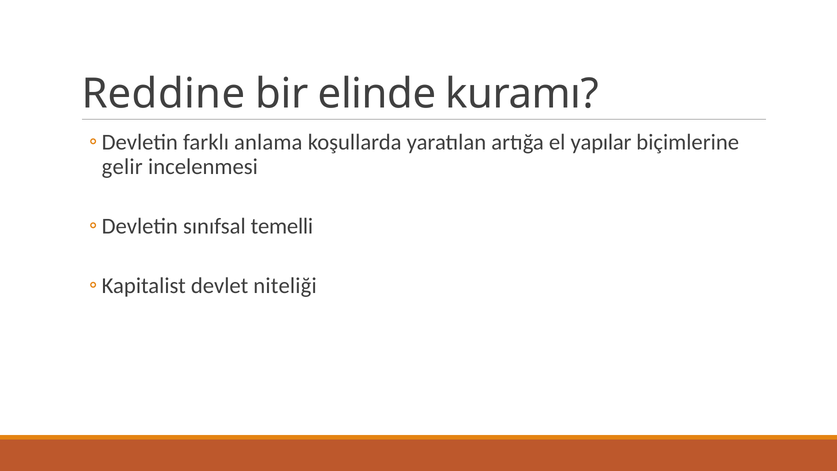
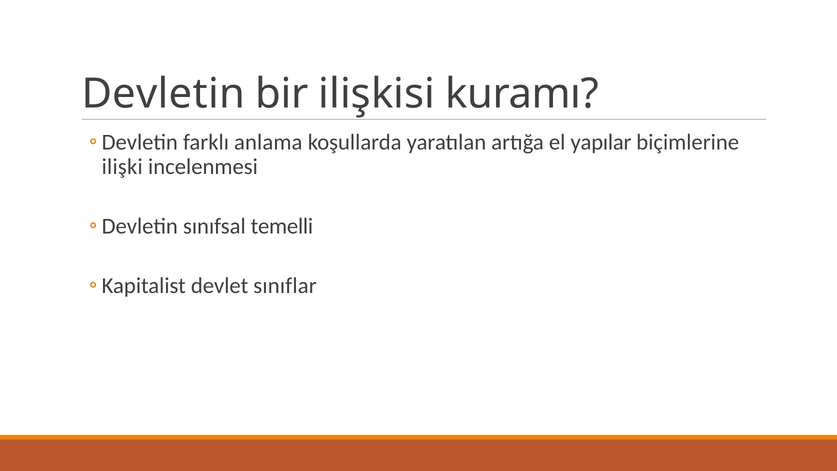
Reddine: Reddine -> Devletin
elinde: elinde -> ilişkisi
gelir: gelir -> ilişki
niteliği: niteliği -> sınıflar
